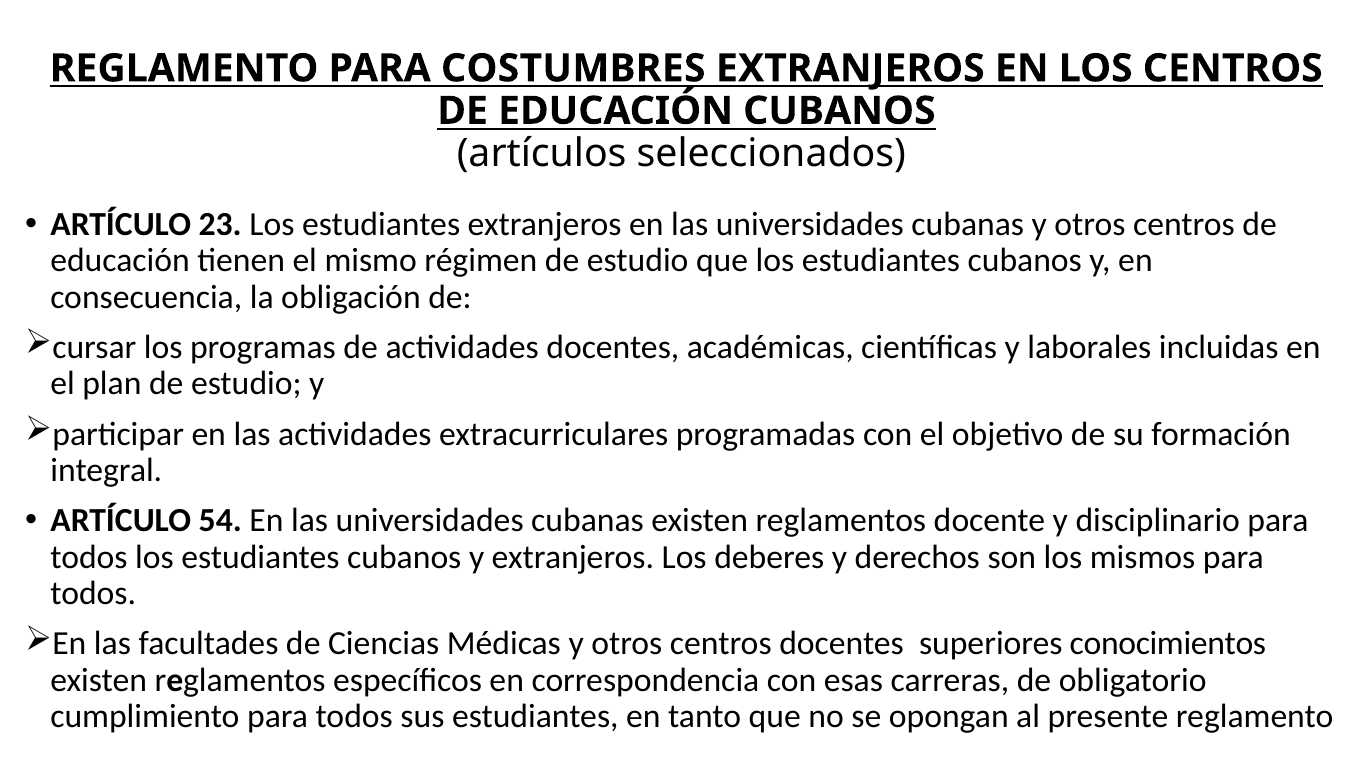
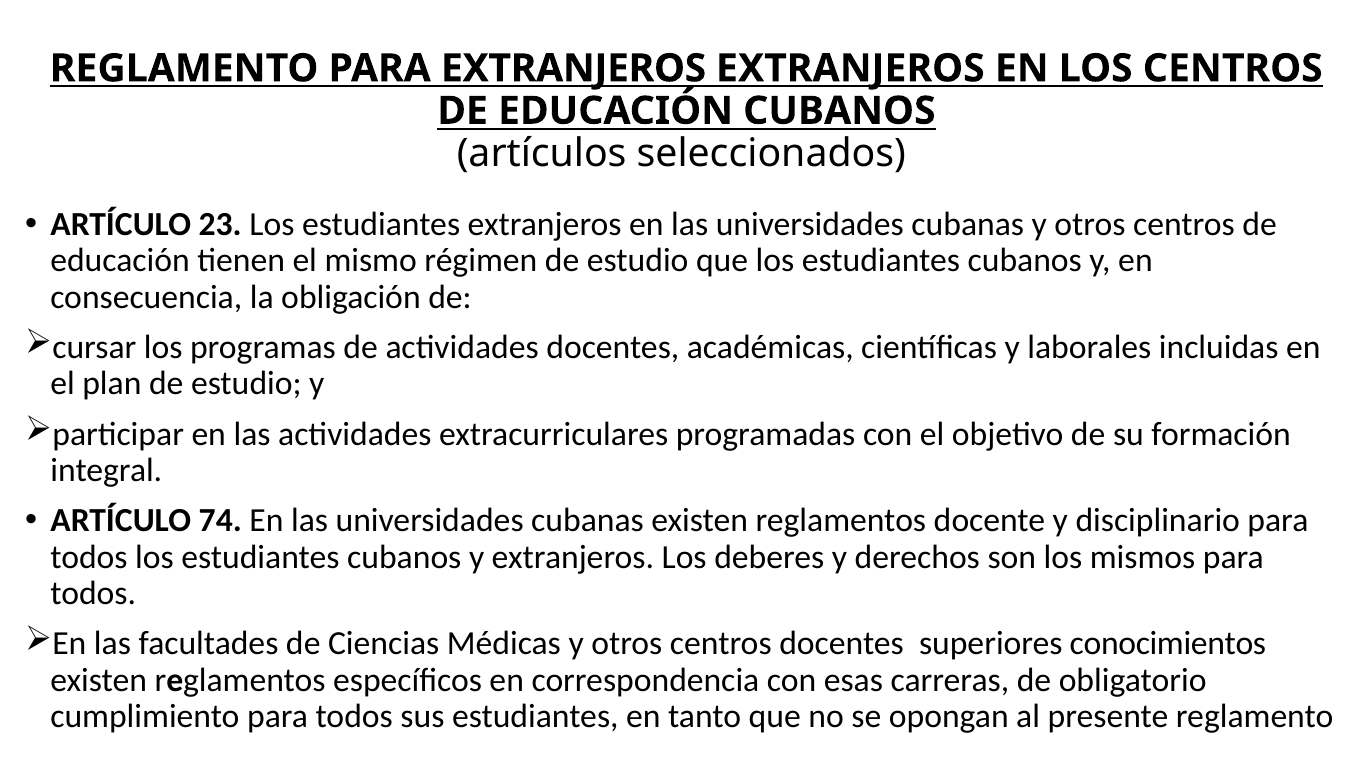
PARA COSTUMBRES: COSTUMBRES -> EXTRANJEROS
54: 54 -> 74
